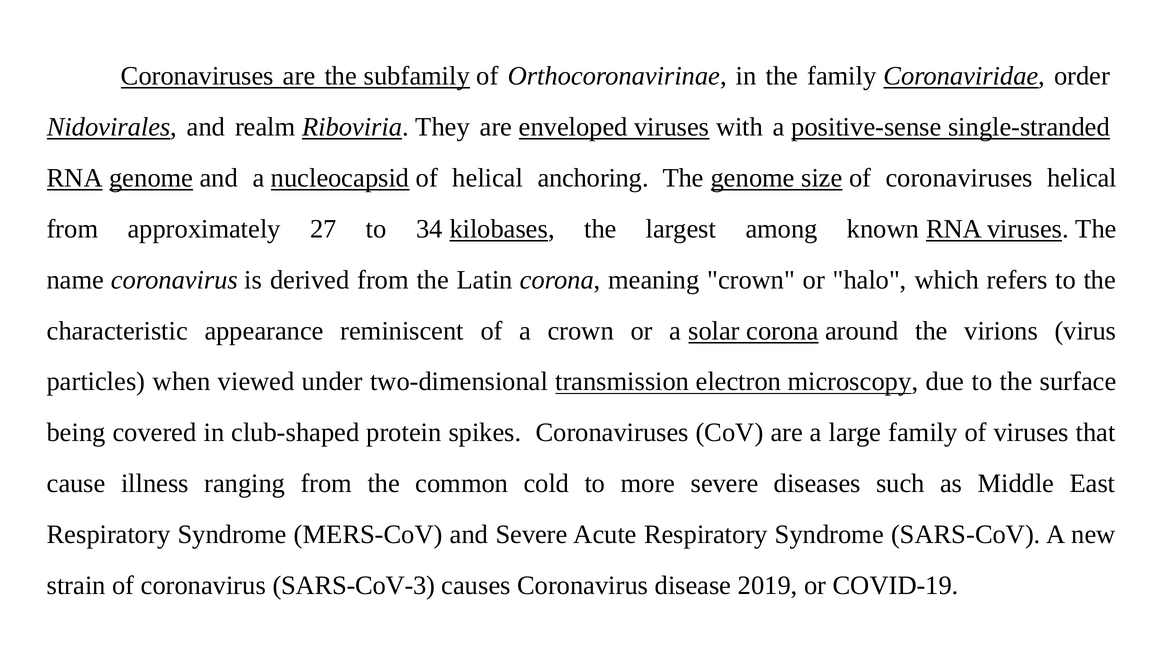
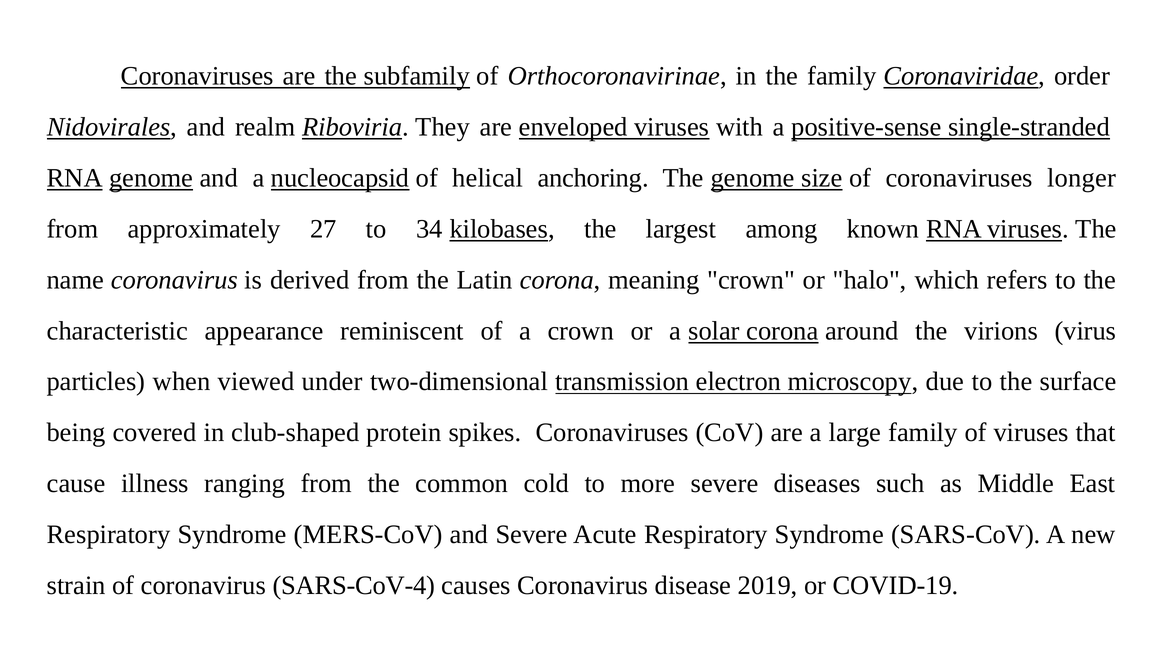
coronaviruses helical: helical -> longer
SARS-CoV-3: SARS-CoV-3 -> SARS-CoV-4
